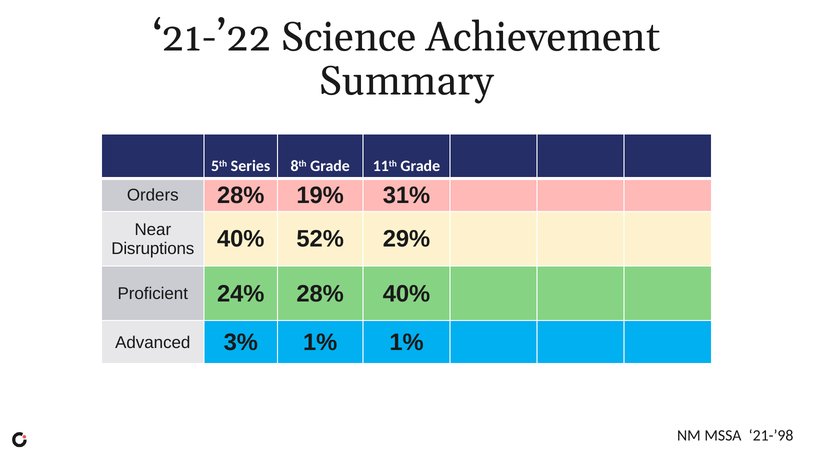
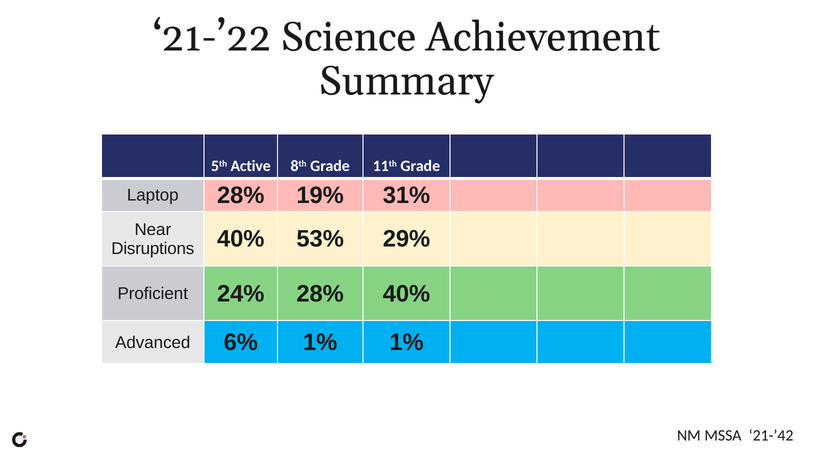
Series: Series -> Active
Orders: Orders -> Laptop
52%: 52% -> 53%
3%: 3% -> 6%
21-’98: 21-’98 -> 21-’42
